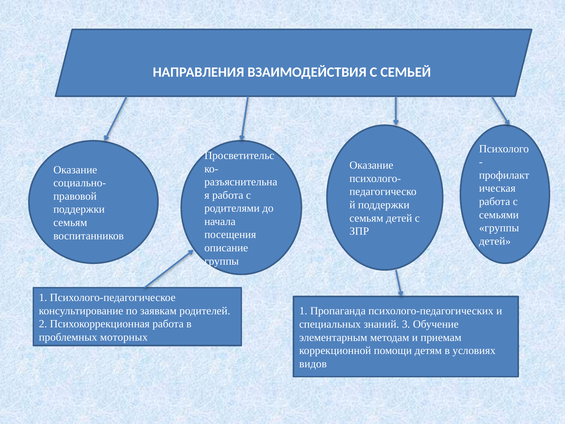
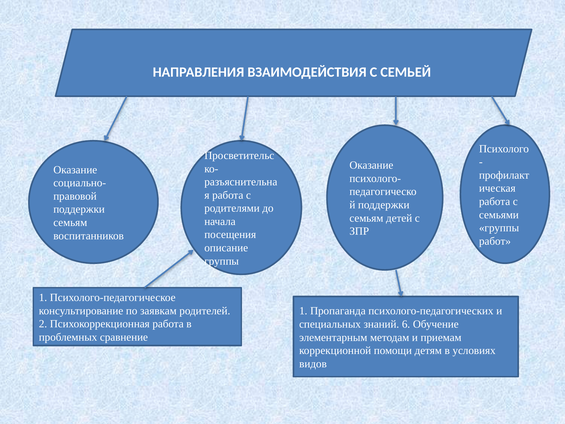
детей at (495, 241): детей -> работ
3: 3 -> 6
моторных: моторных -> сравнение
